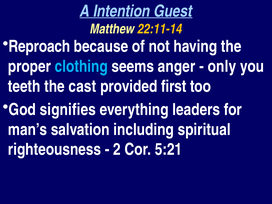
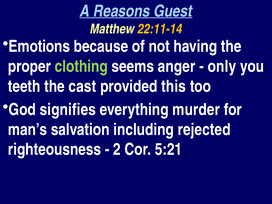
Intention: Intention -> Reasons
Reproach: Reproach -> Emotions
clothing colour: light blue -> light green
first: first -> this
leaders: leaders -> murder
spiritual: spiritual -> rejected
